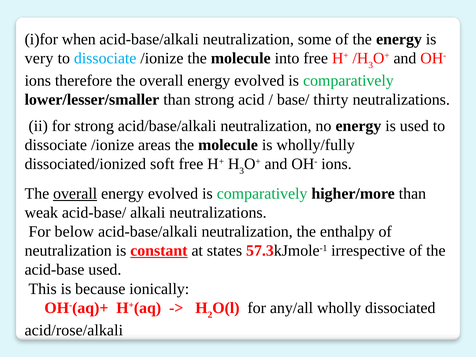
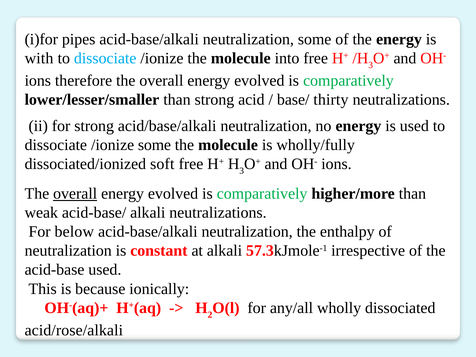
when: when -> pipes
very: very -> with
/ionize areas: areas -> some
constant underline: present -> none
at states: states -> alkali
